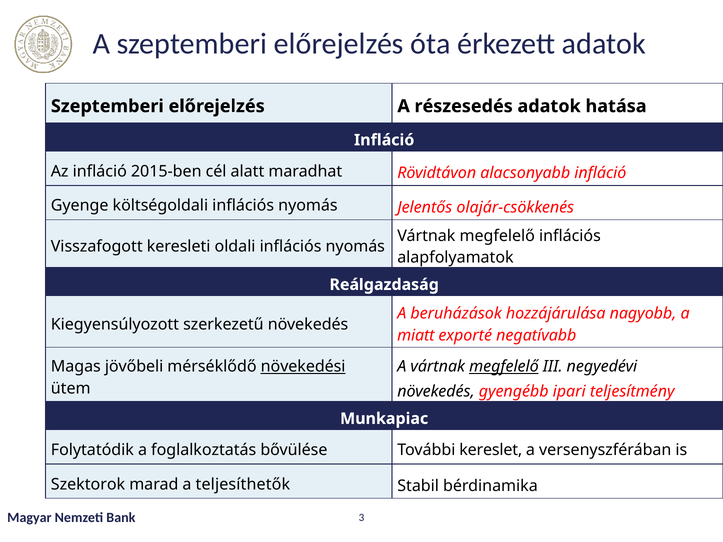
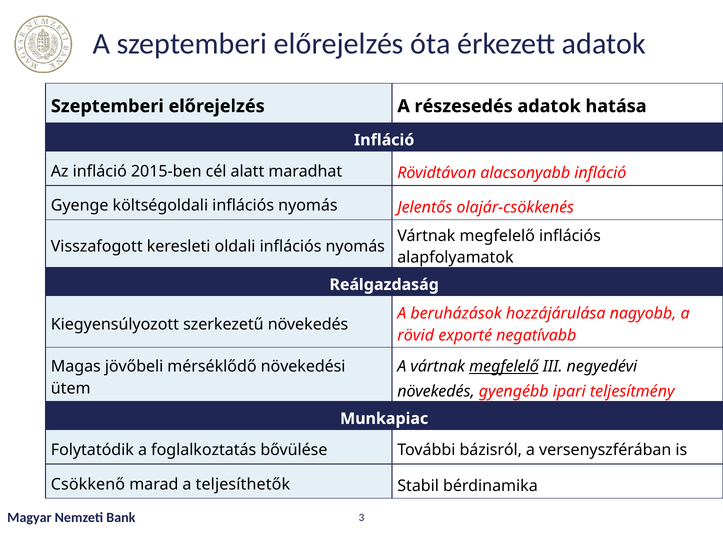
miatt: miatt -> rövid
növekedési underline: present -> none
kereslet: kereslet -> bázisról
Szektorok: Szektorok -> Csökkenő
